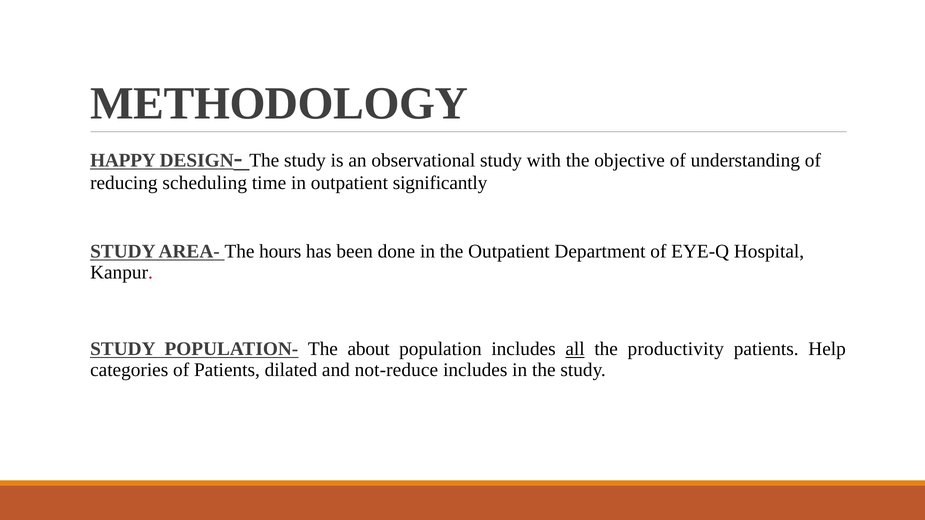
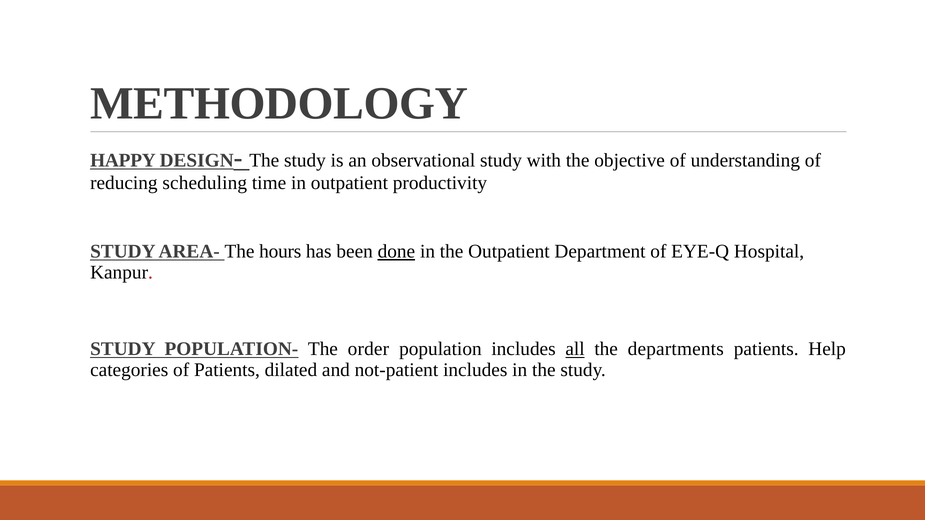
significantly: significantly -> productivity
done underline: none -> present
about: about -> order
productivity: productivity -> departments
not-reduce: not-reduce -> not-patient
